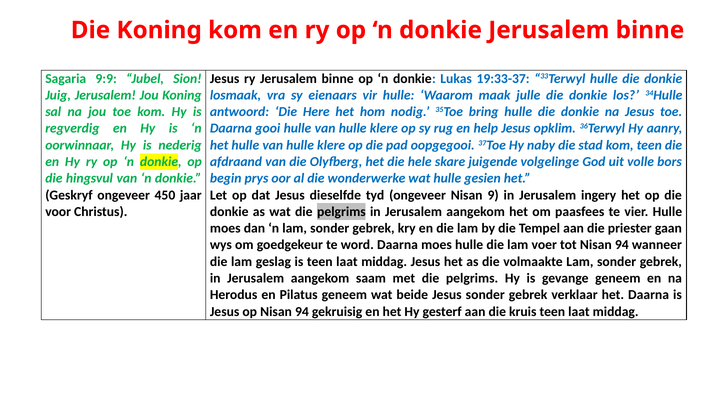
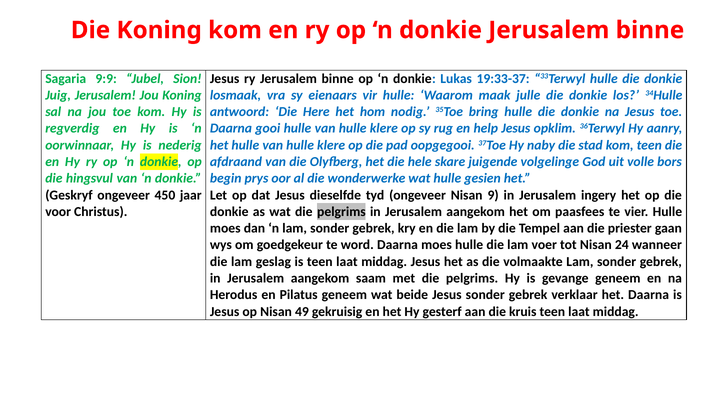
tot Nisan 94: 94 -> 24
op Nisan 94: 94 -> 49
